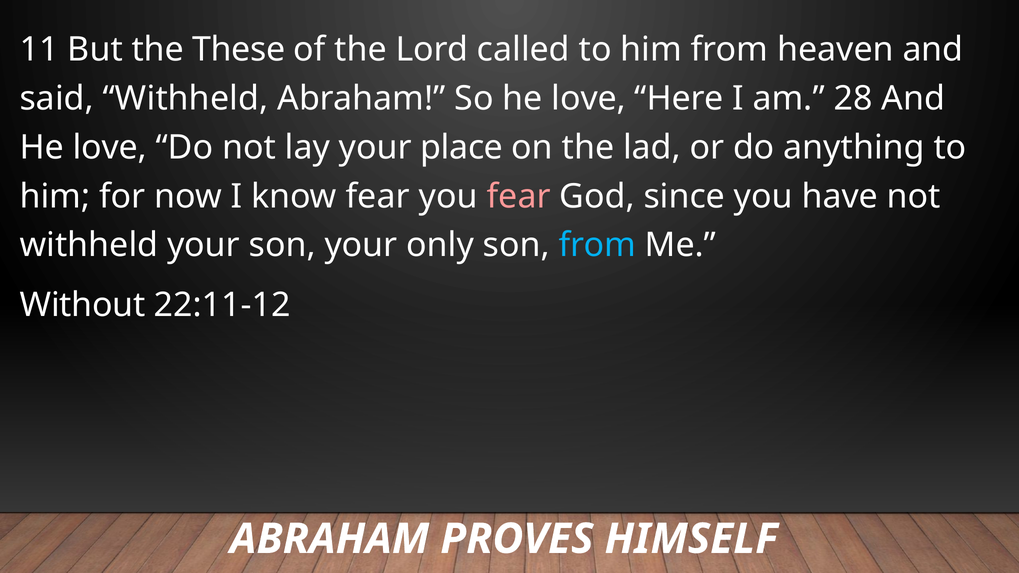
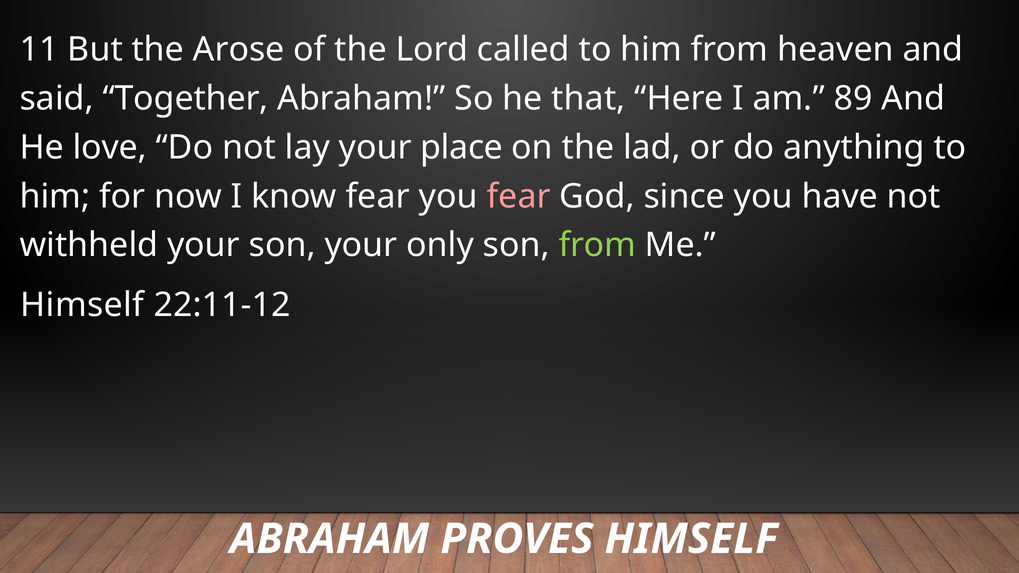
These: These -> Arose
said Withheld: Withheld -> Together
So he love: love -> that
28: 28 -> 89
from at (597, 245) colour: light blue -> light green
Without at (83, 305): Without -> Himself
